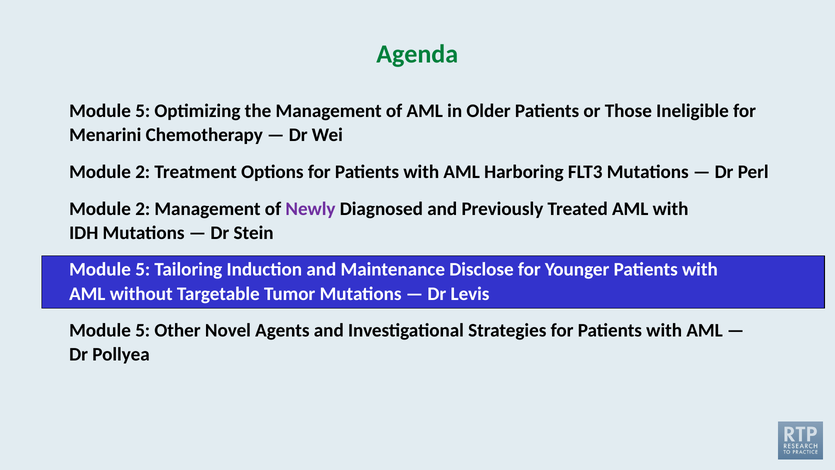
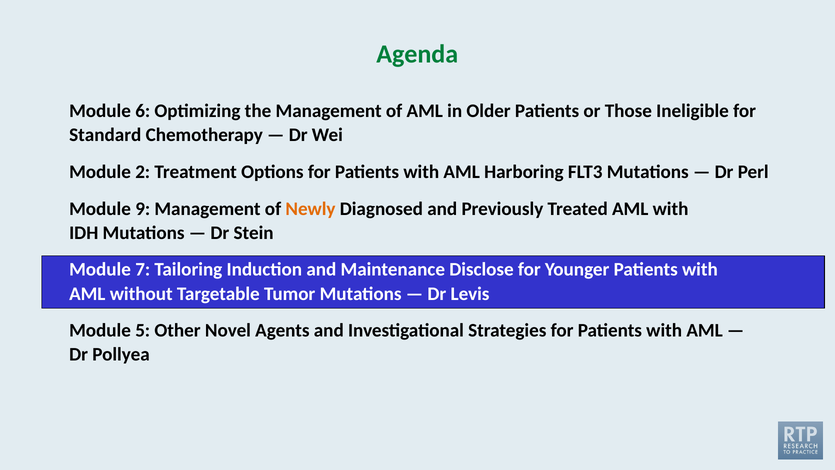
5 at (143, 111): 5 -> 6
Menarini: Menarini -> Standard
2 at (143, 209): 2 -> 9
Newly colour: purple -> orange
5 at (143, 269): 5 -> 7
